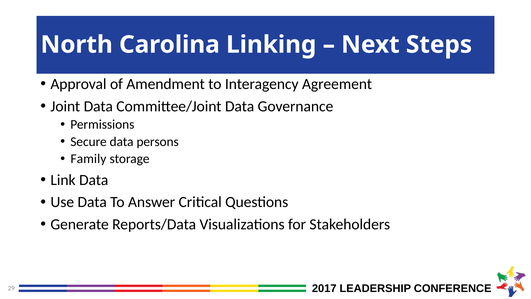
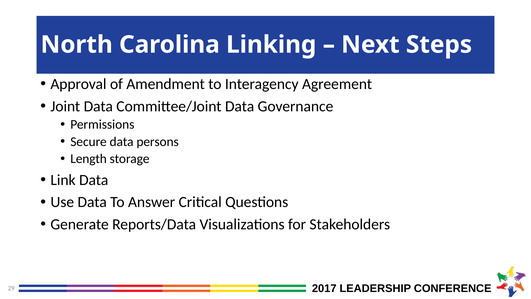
Family: Family -> Length
